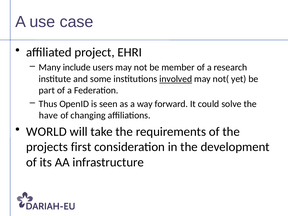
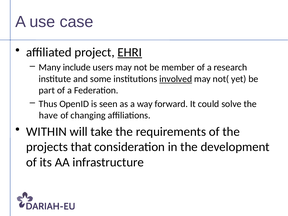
EHRI underline: none -> present
WORLD: WORLD -> WITHIN
first: first -> that
